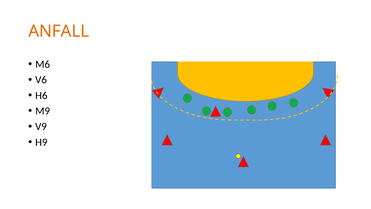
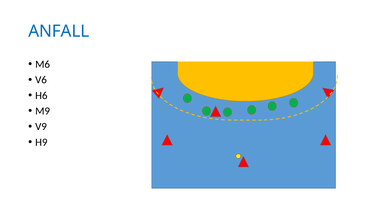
ANFALL colour: orange -> blue
